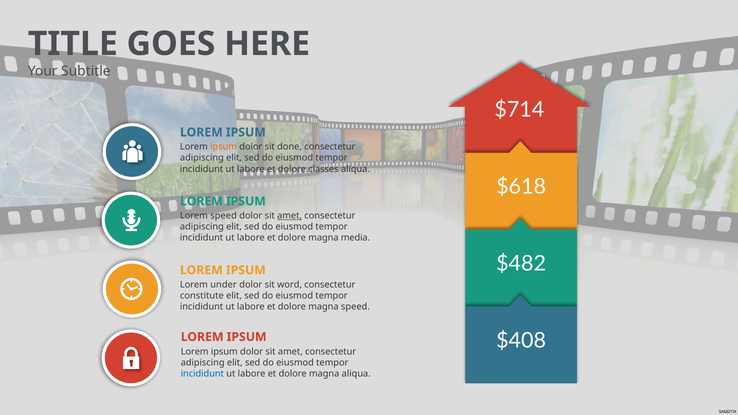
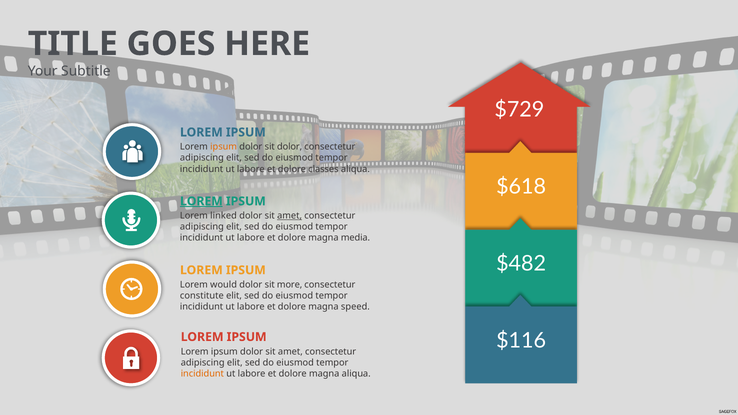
$714: $714 -> $729
sit done: done -> dolor
LOREM at (201, 201) underline: none -> present
Lorem speed: speed -> linked
under: under -> would
word: word -> more
$408: $408 -> $116
incididunt at (202, 374) colour: blue -> orange
